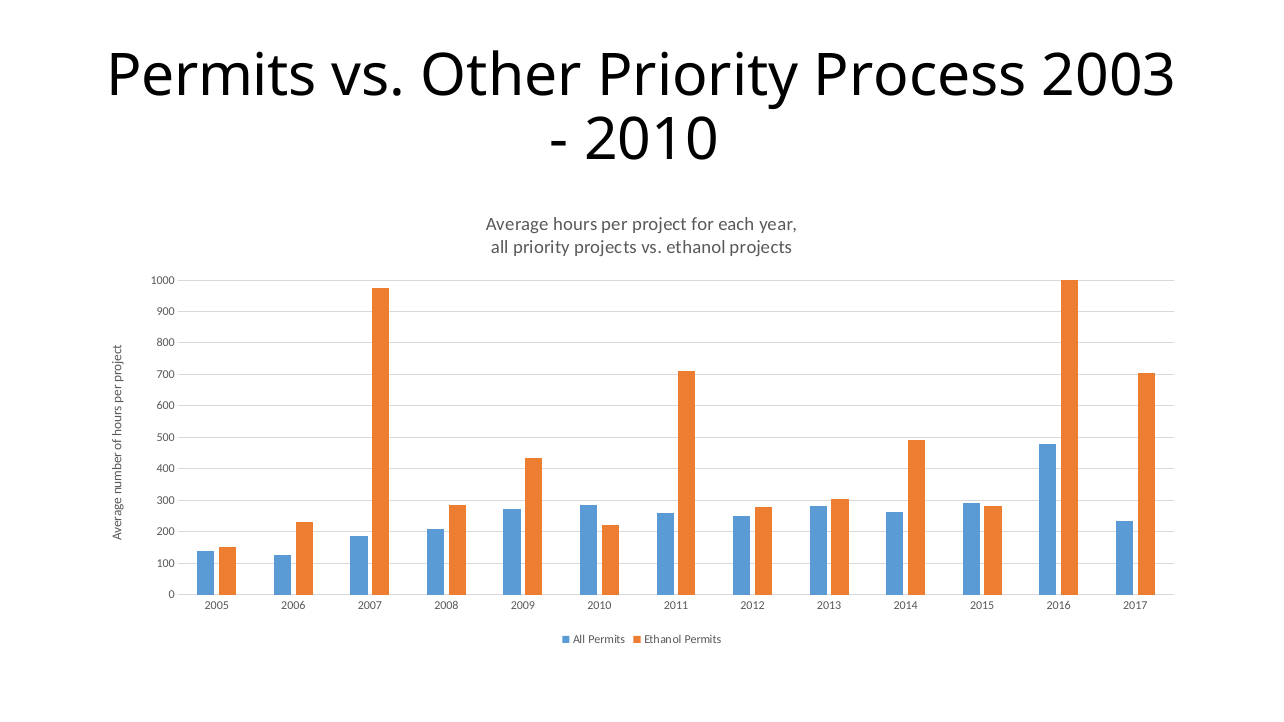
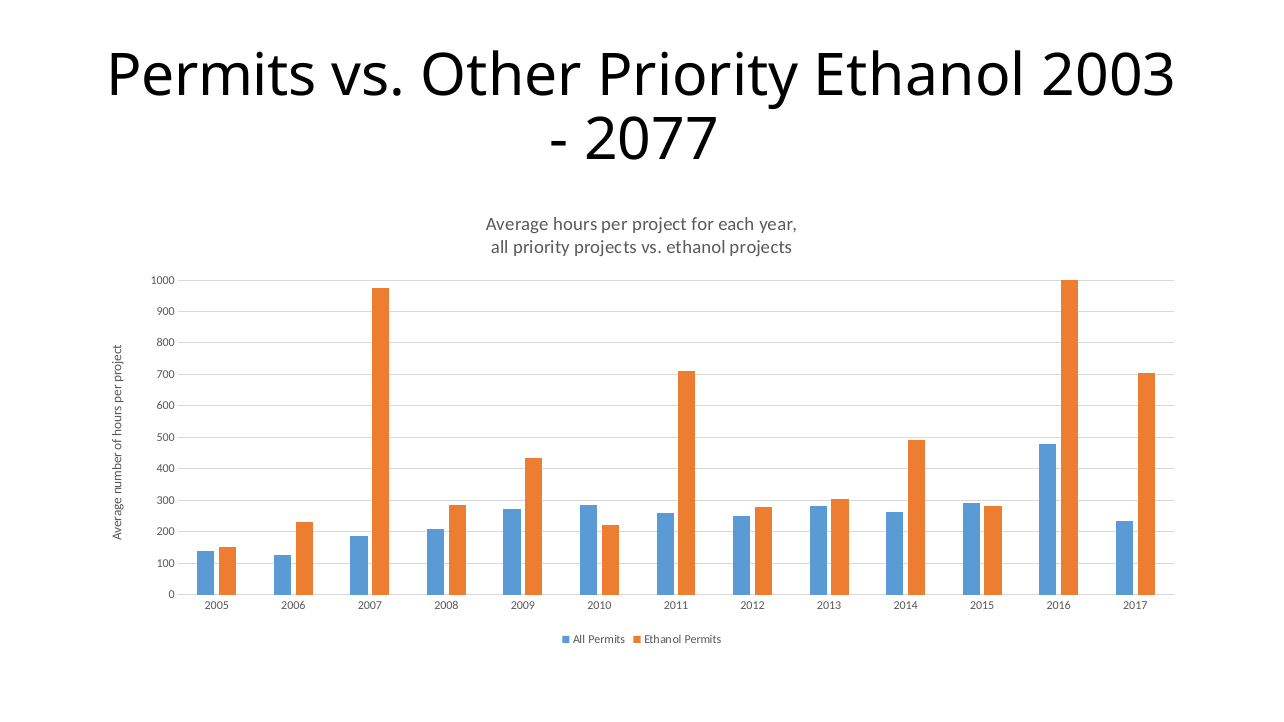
Priority Process: Process -> Ethanol
2010 at (651, 140): 2010 -> 2077
